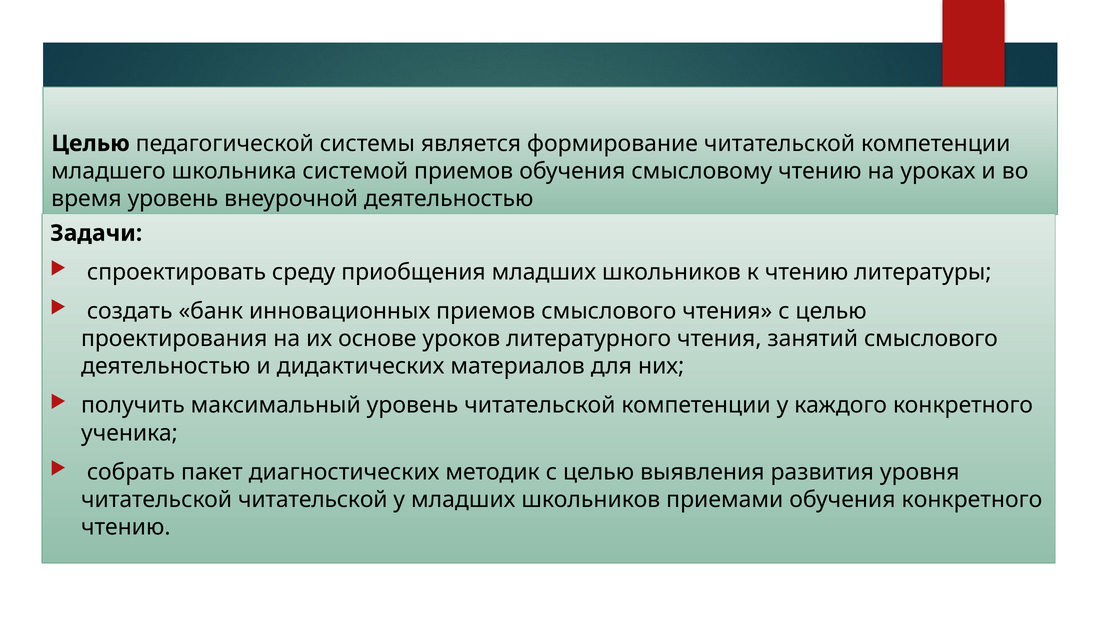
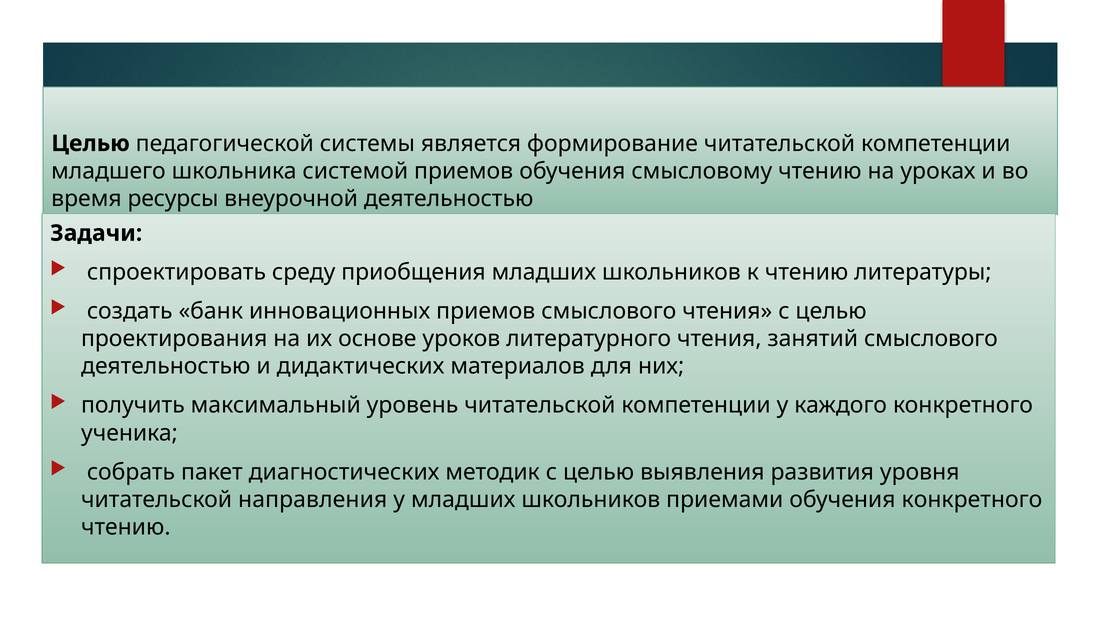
время уровень: уровень -> ресурсы
читательской читательской: читательской -> направления
